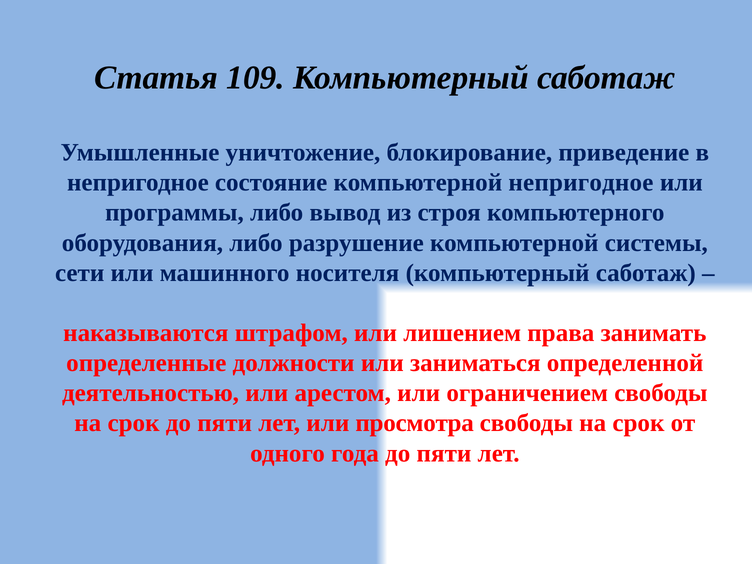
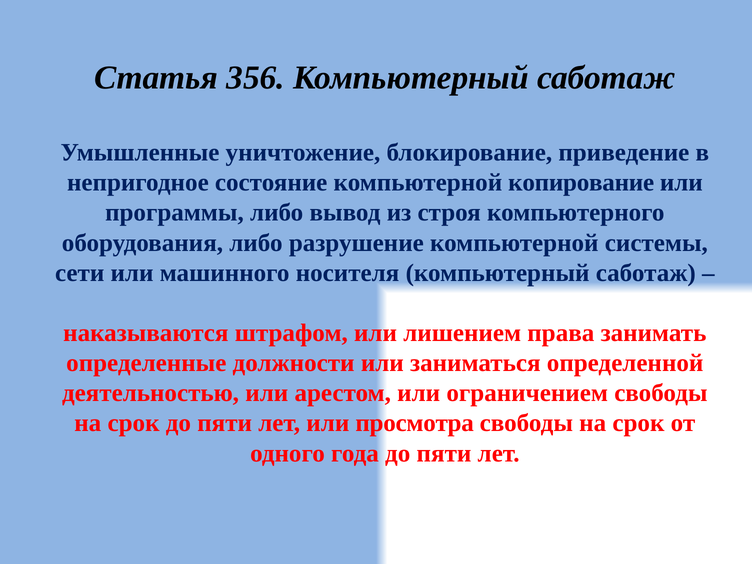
109: 109 -> 356
компьютерной непригодное: непригодное -> копирование
